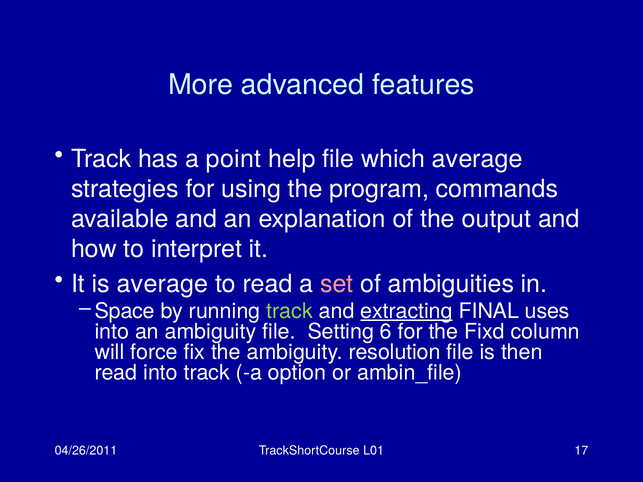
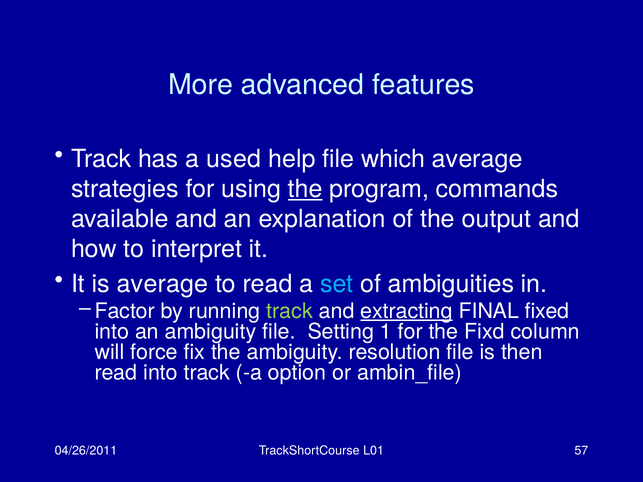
point: point -> used
the at (305, 189) underline: none -> present
set colour: pink -> light blue
Space: Space -> Factor
uses: uses -> fixed
6: 6 -> 1
17: 17 -> 57
